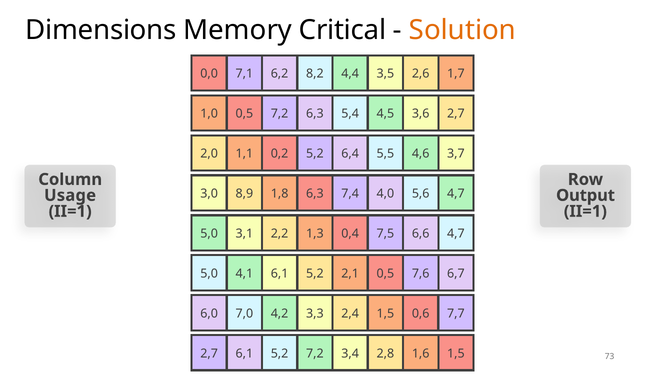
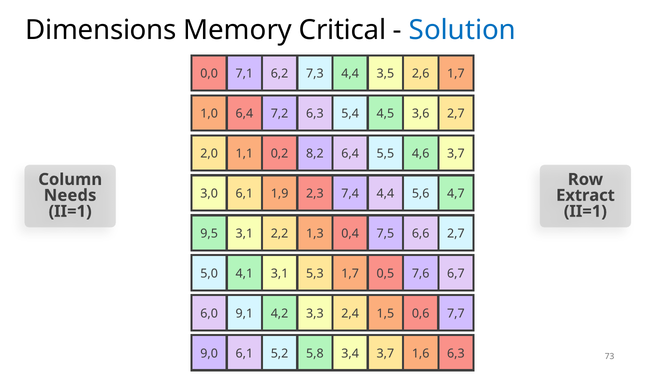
Solution colour: orange -> blue
8,2: 8,2 -> 7,3
0,5 at (244, 114): 0,5 -> 6,4
5,2 at (315, 154): 5,2 -> 8,2
8,9 at (244, 194): 8,9 -> 6,1
1,8: 1,8 -> 1,9
6,3 at (315, 194): 6,3 -> 2,3
4,0 at (385, 194): 4,0 -> 4,4
Usage: Usage -> Needs
Output: Output -> Extract
5,0 at (209, 234): 5,0 -> 9,5
4,7 at (456, 234): 4,7 -> 2,7
6,1 at (280, 274): 6,1 -> 3,1
5,2 at (315, 274): 5,2 -> 5,3
2,1 at (350, 274): 2,1 -> 1,7
7,0: 7,0 -> 9,1
2,7 at (209, 354): 2,7 -> 9,0
7,2 at (315, 354): 7,2 -> 5,8
2,8 at (385, 354): 2,8 -> 3,7
1,5 at (456, 354): 1,5 -> 6,3
